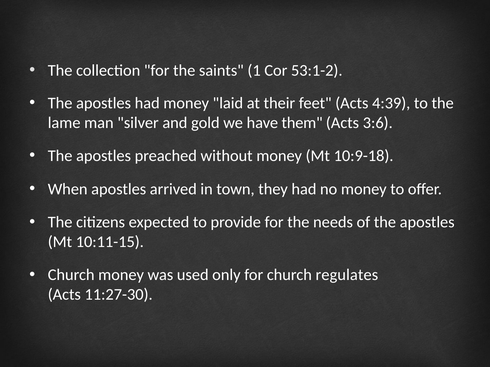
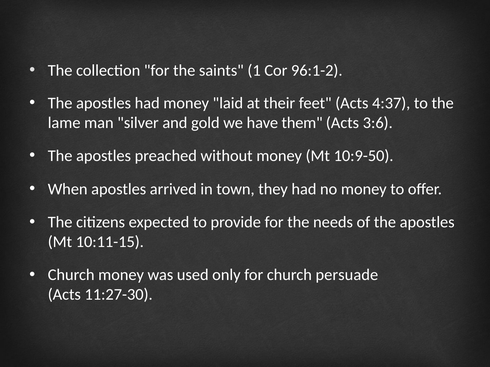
53:1-2: 53:1-2 -> 96:1-2
4:39: 4:39 -> 4:37
10:9-18: 10:9-18 -> 10:9-50
regulates: regulates -> persuade
